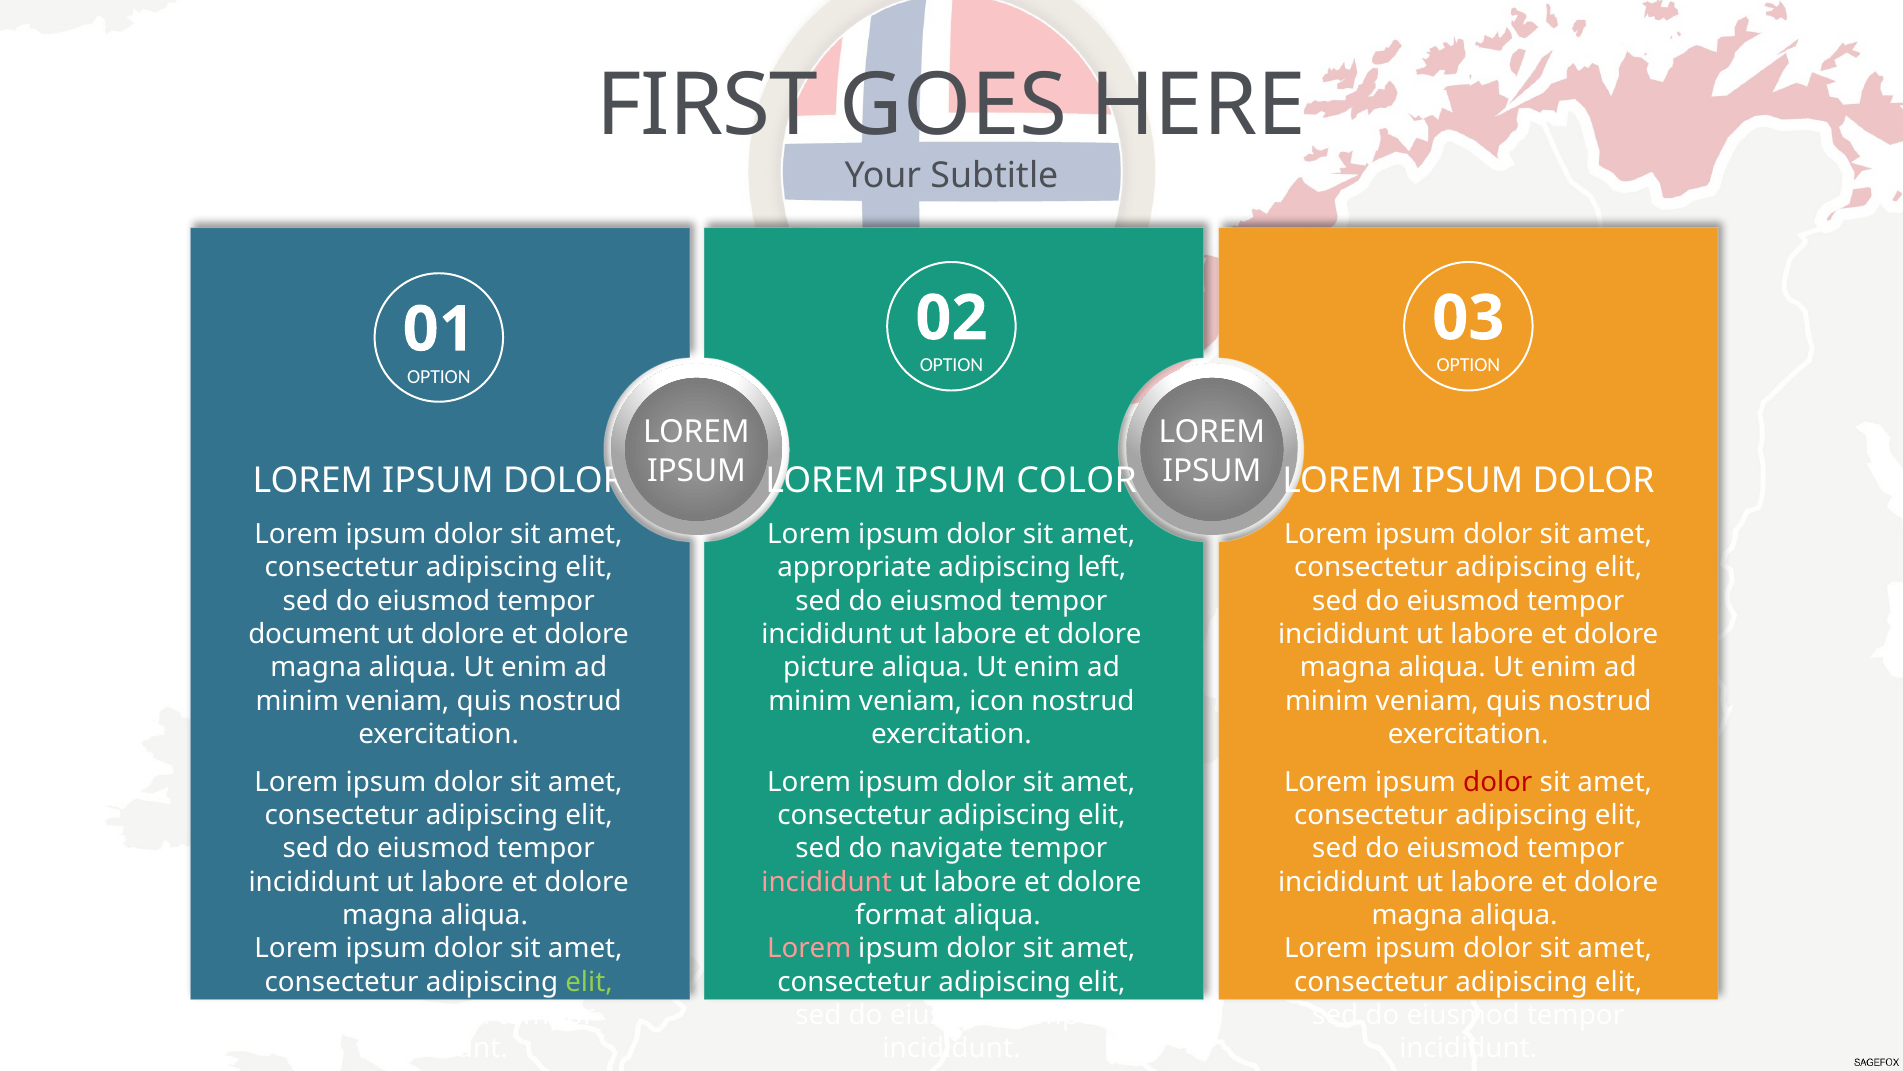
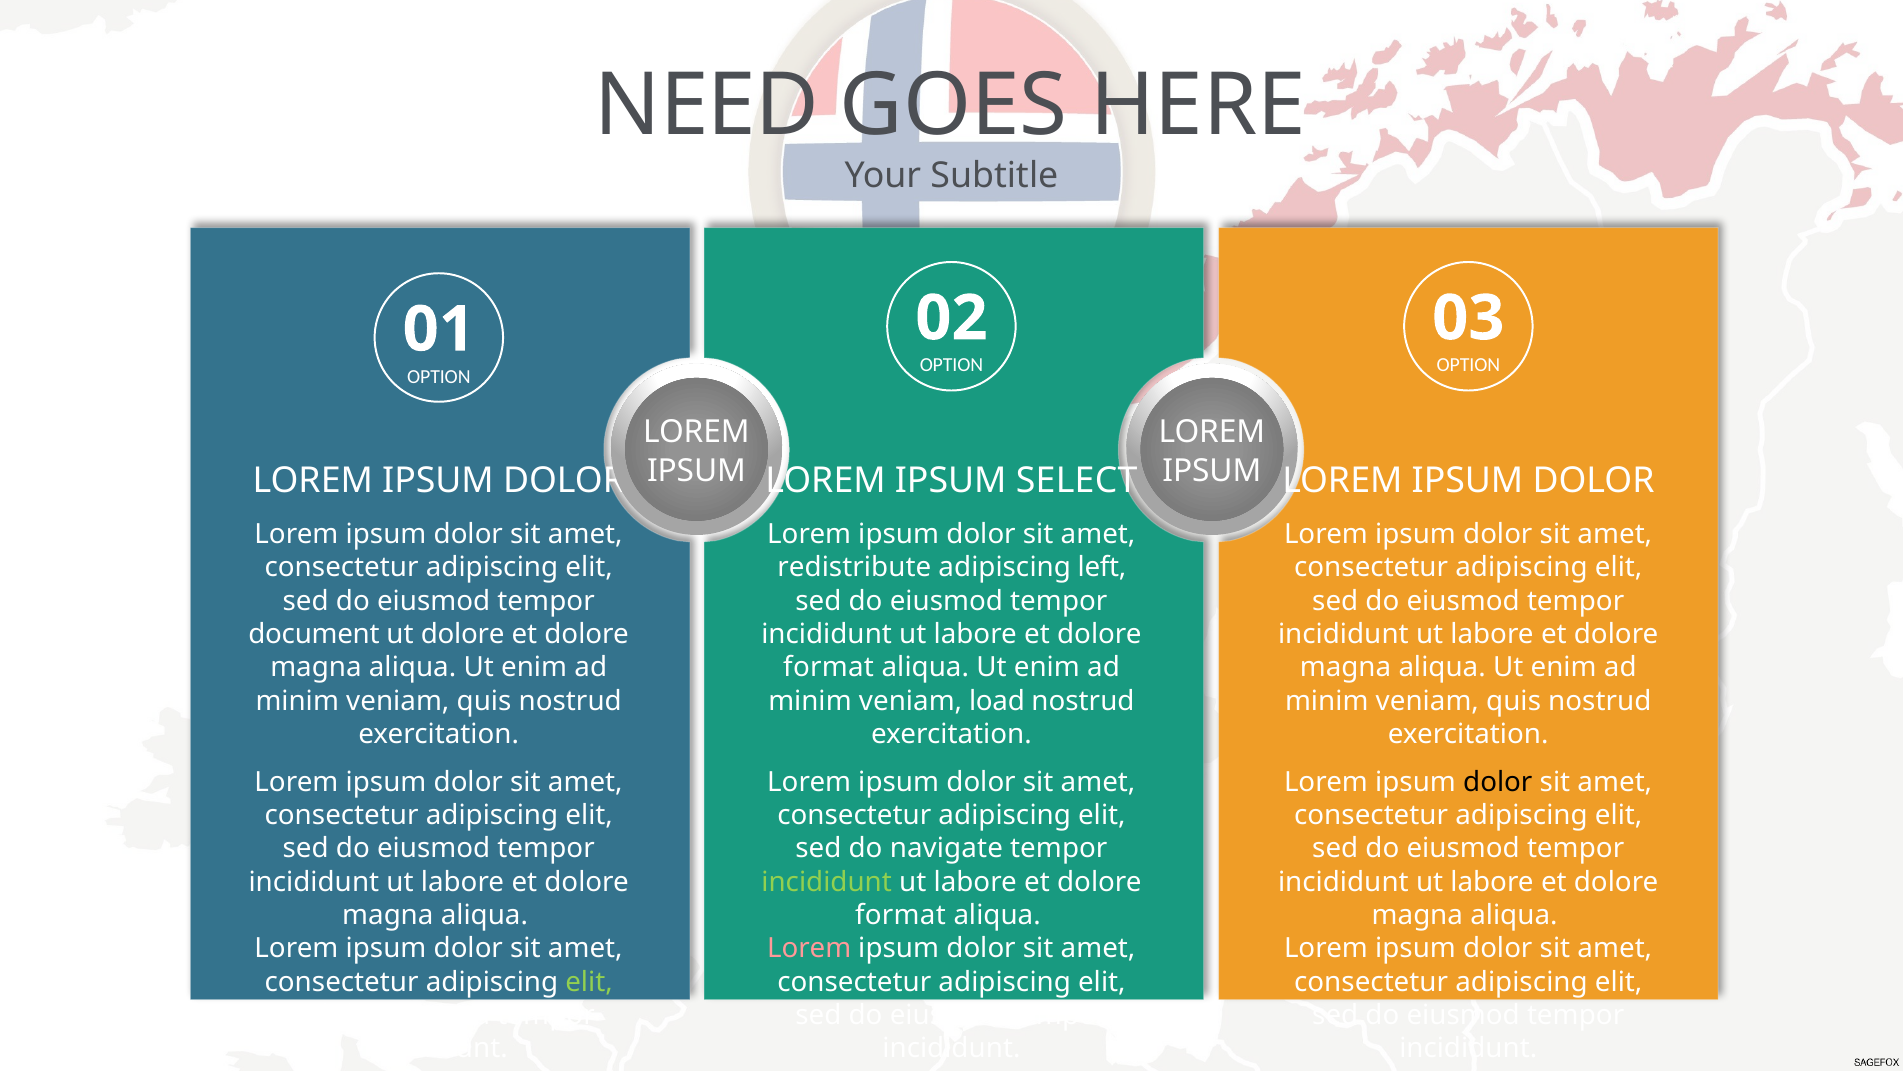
FIRST: FIRST -> NEED
COLOR: COLOR -> SELECT
appropriate: appropriate -> redistribute
picture at (829, 667): picture -> format
icon: icon -> load
dolor at (1498, 782) colour: red -> black
incididunt at (827, 882) colour: pink -> light green
